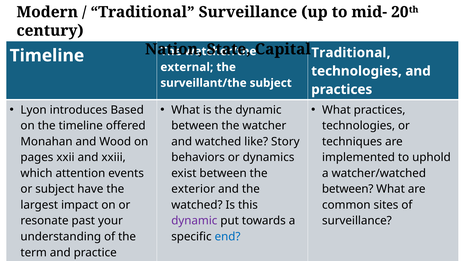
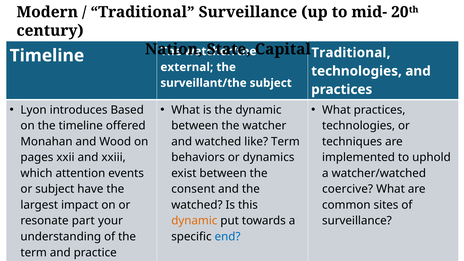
like Story: Story -> Term
exterior: exterior -> consent
between at (348, 189): between -> coercive
past: past -> part
dynamic at (194, 221) colour: purple -> orange
